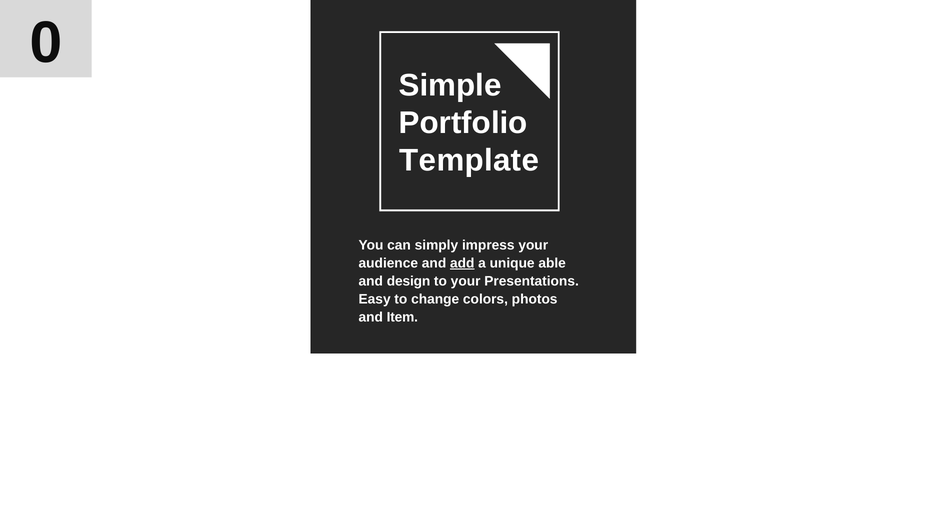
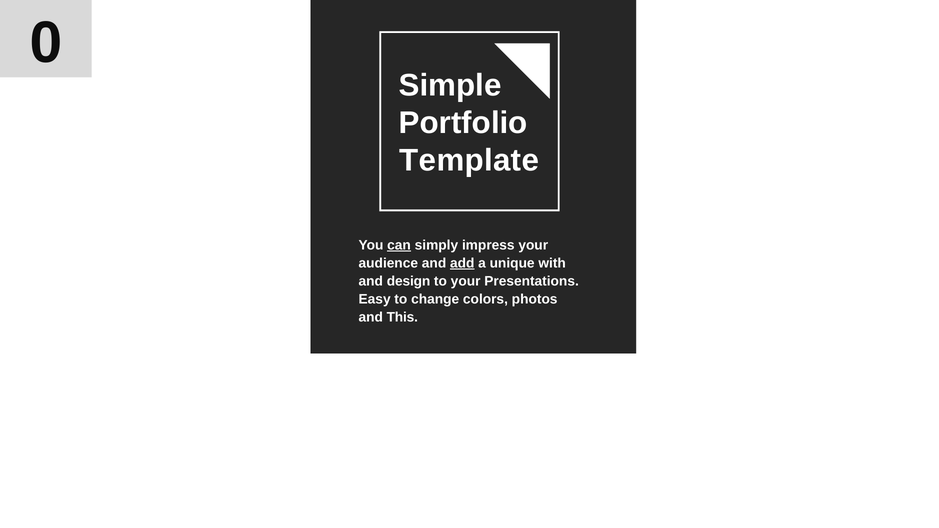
can underline: none -> present
able: able -> with
Item: Item -> This
